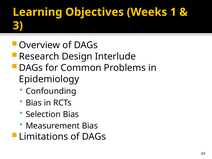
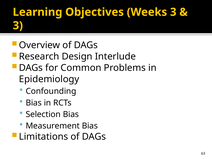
Weeks 1: 1 -> 3
